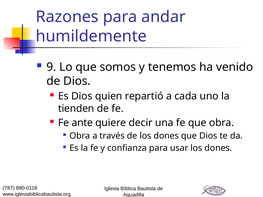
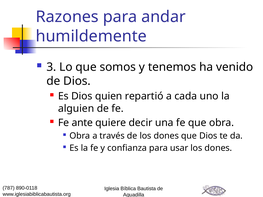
9: 9 -> 3
tienden: tienden -> alguien
